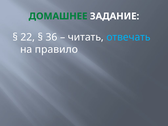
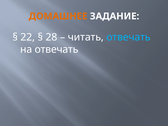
ДОМАШНЕЕ colour: green -> orange
36: 36 -> 28
на правило: правило -> отвечать
